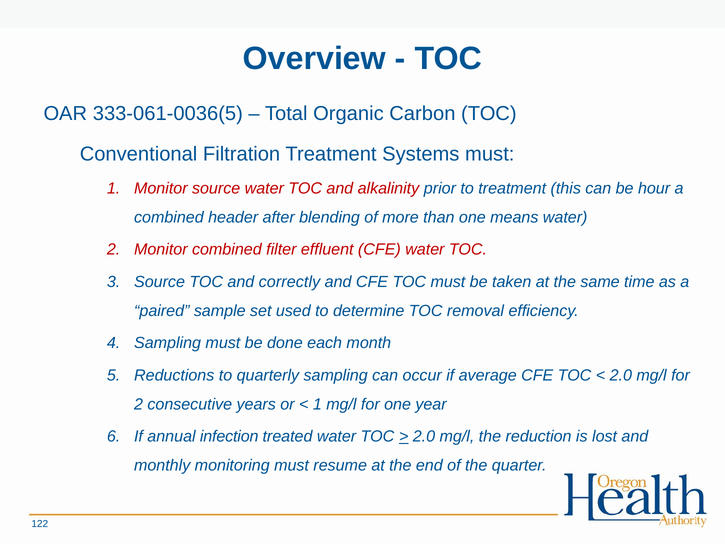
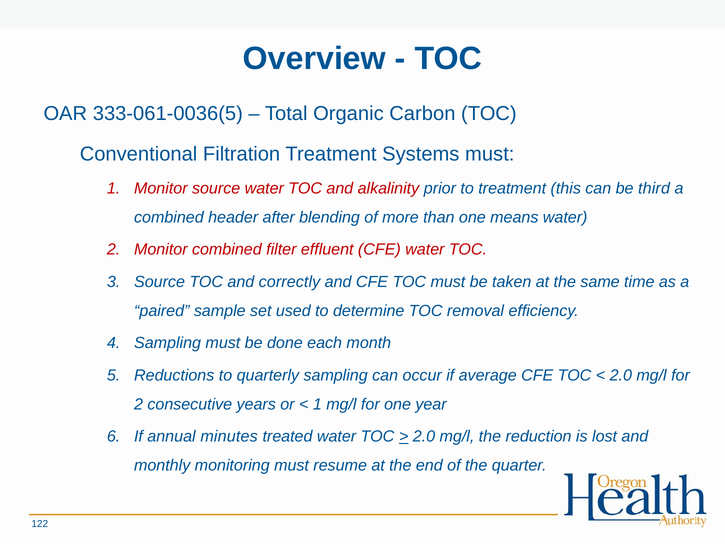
hour: hour -> third
infection: infection -> minutes
